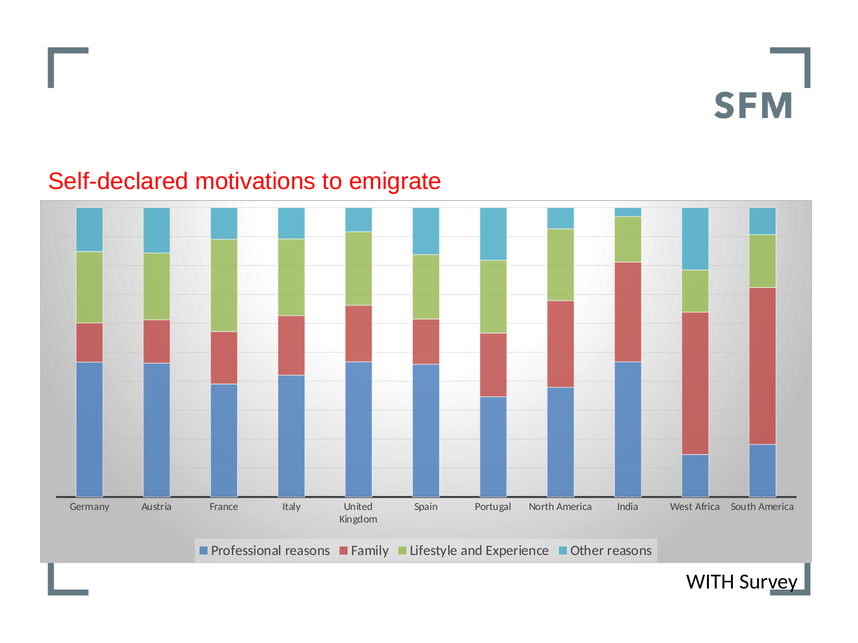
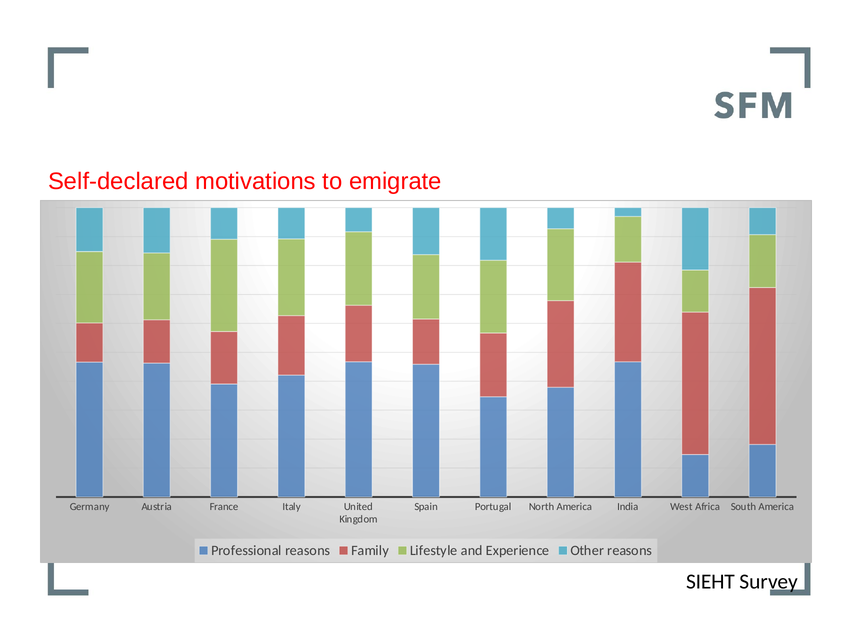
WITH: WITH -> SIEHT
